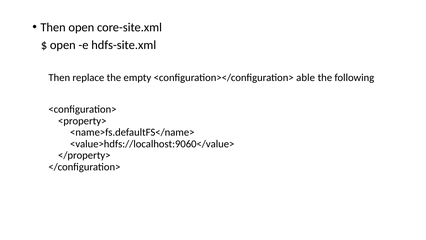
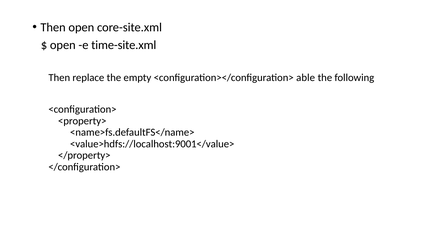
hdfs-site.xml: hdfs-site.xml -> time-site.xml
<value>hdfs://localhost:9060</value>: <value>hdfs://localhost:9060</value> -> <value>hdfs://localhost:9001</value>
